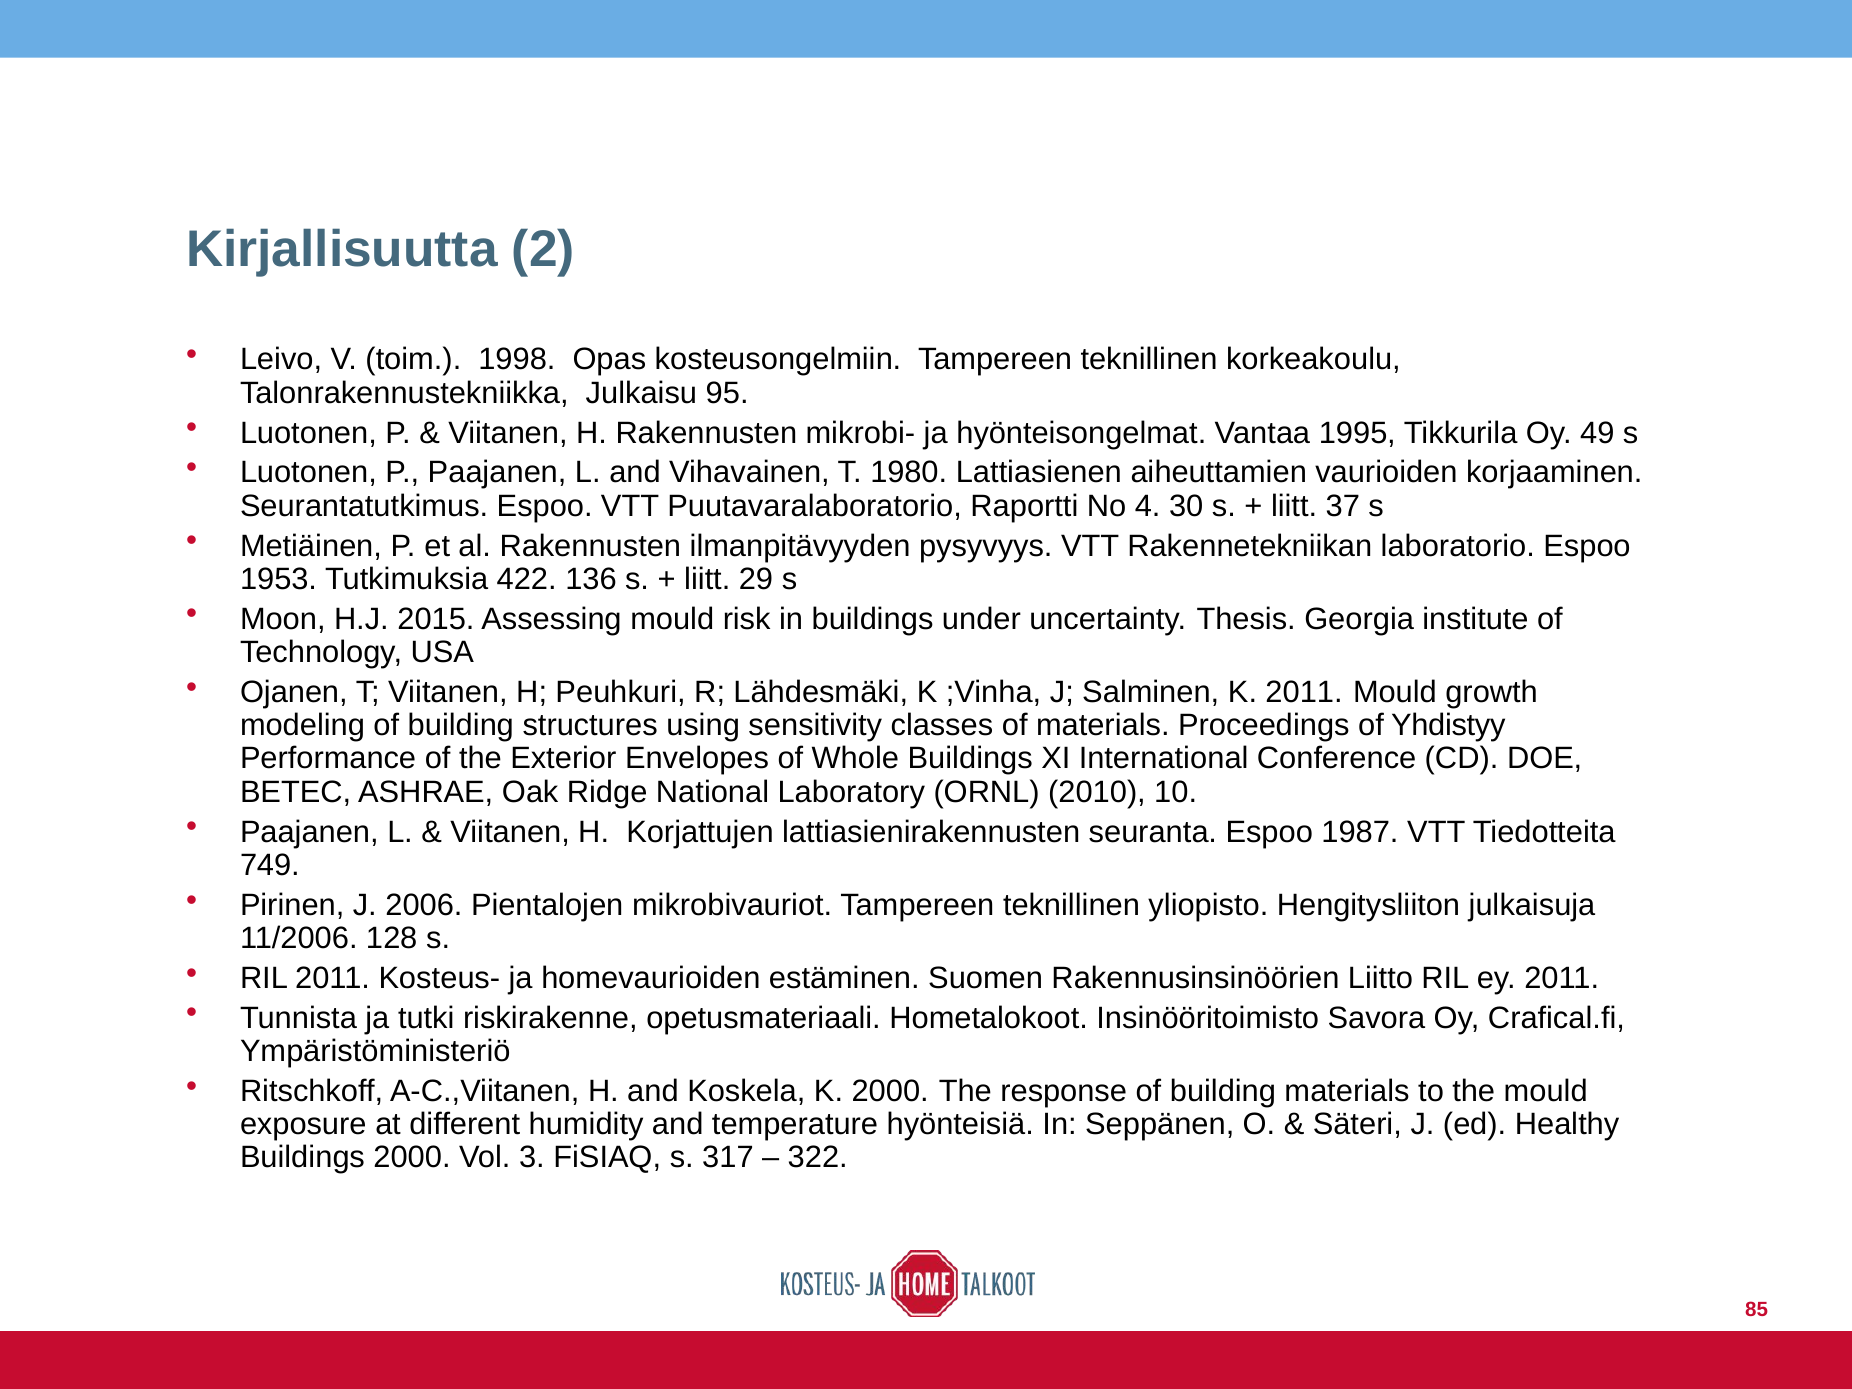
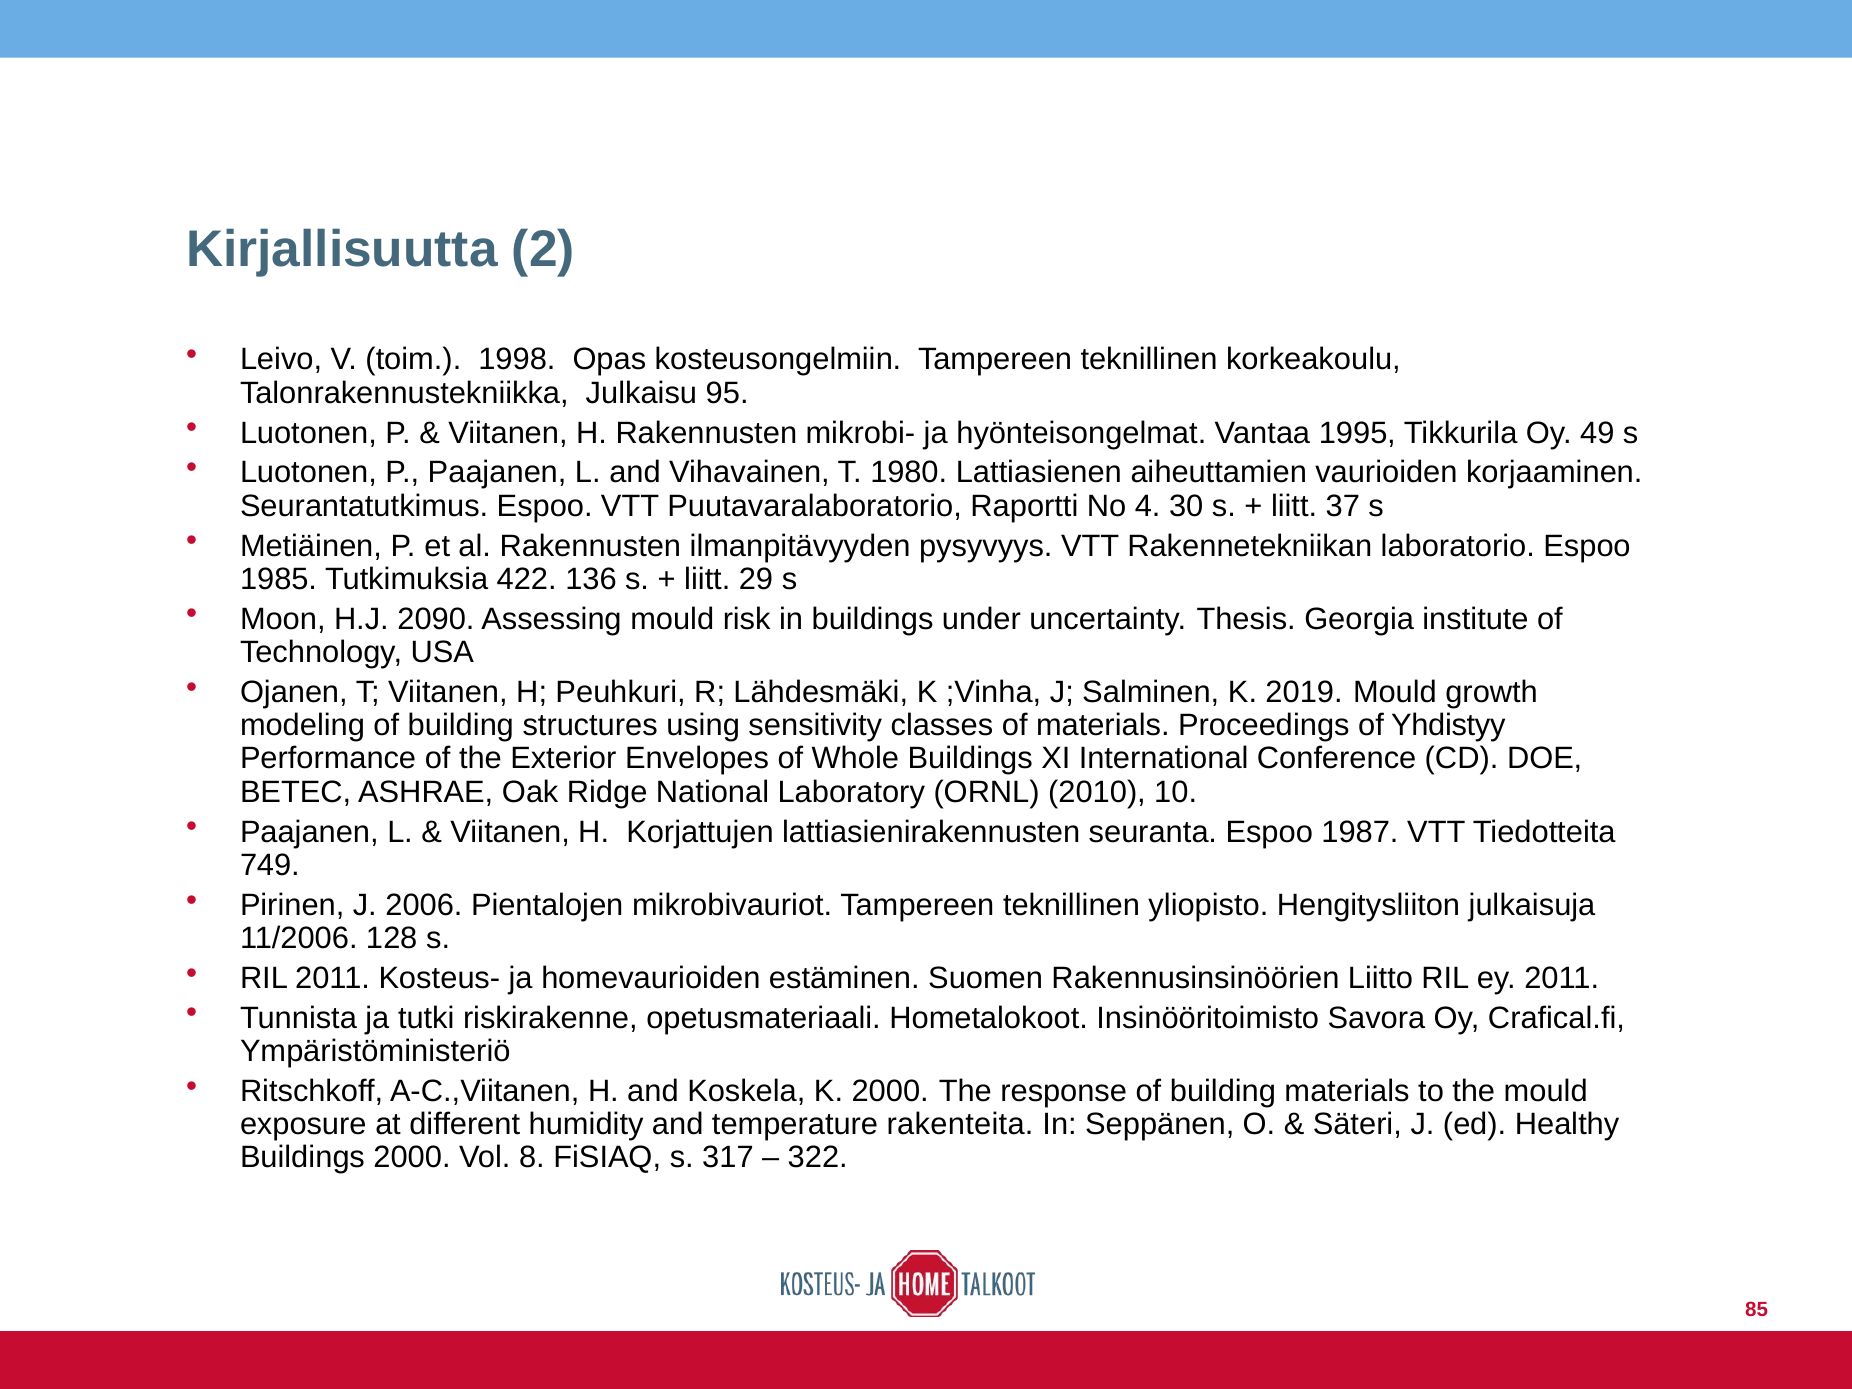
1953: 1953 -> 1985
2015: 2015 -> 2090
K 2011: 2011 -> 2019
hyönteisiä: hyönteisiä -> rakenteita
3: 3 -> 8
